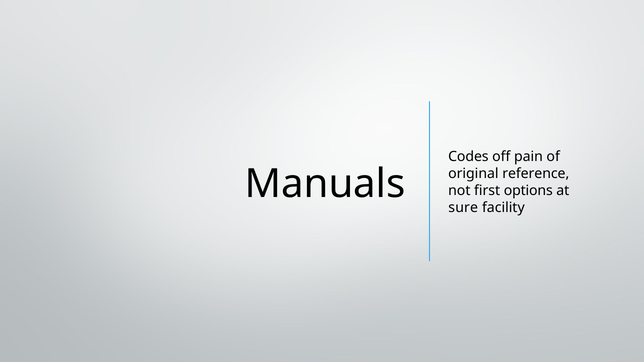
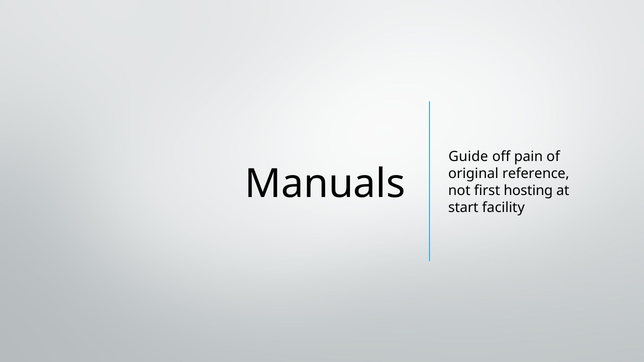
Codes: Codes -> Guide
options: options -> hosting
sure: sure -> start
